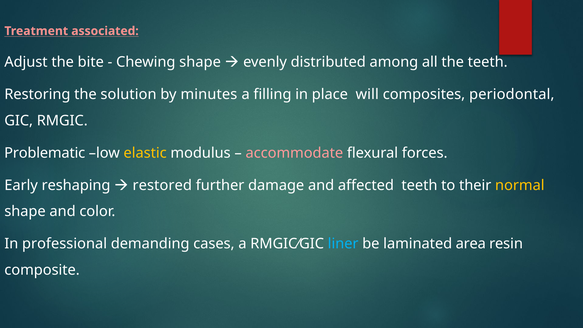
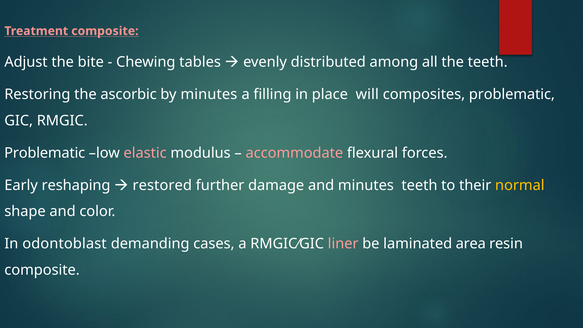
Treatment associated: associated -> composite
Chewing shape: shape -> tables
solution: solution -> ascorbic
composites periodontal: periodontal -> problematic
elastic colour: yellow -> pink
and affected: affected -> minutes
professional: professional -> odontoblast
liner colour: light blue -> pink
